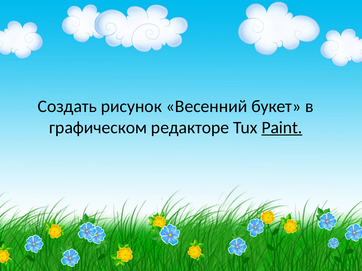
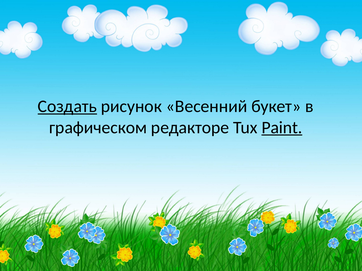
Создать underline: none -> present
